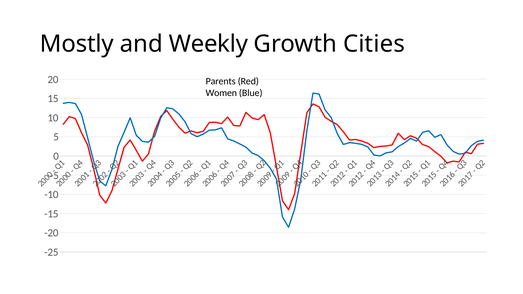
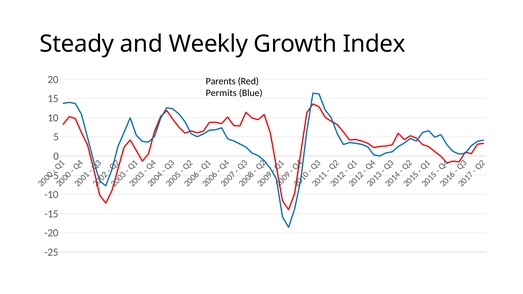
Mostly: Mostly -> Steady
Cities: Cities -> Index
Women: Women -> Permits
